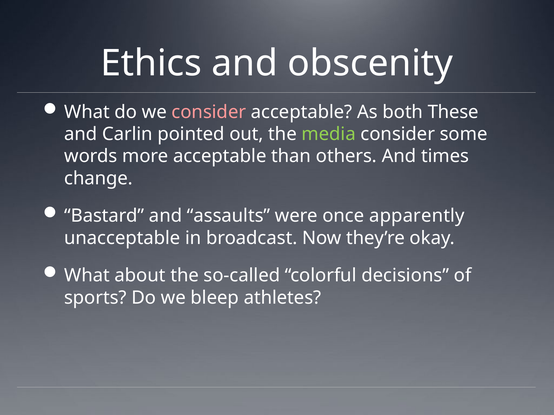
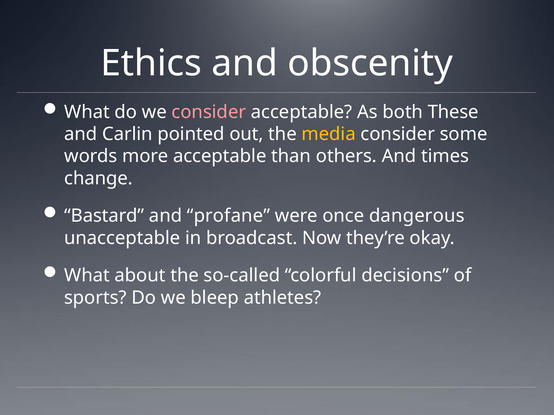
media colour: light green -> yellow
assaults: assaults -> profane
apparently: apparently -> dangerous
